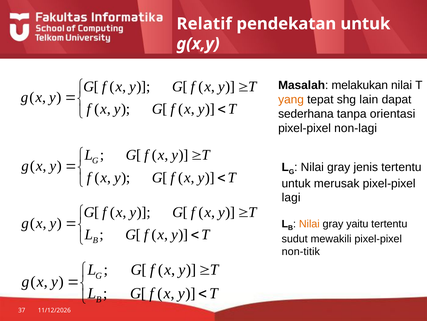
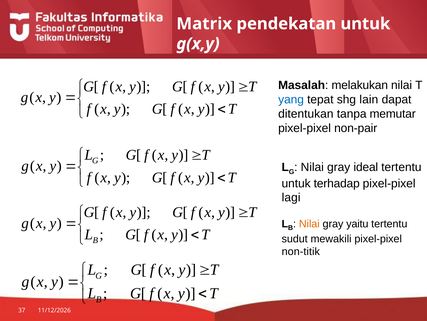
Relatif: Relatif -> Matrix
yang colour: orange -> blue
sederhana: sederhana -> ditentukan
orientasi: orientasi -> memutar
non-lagi: non-lagi -> non-pair
jenis: jenis -> ideal
merusak: merusak -> terhadap
